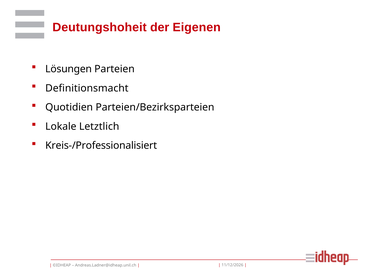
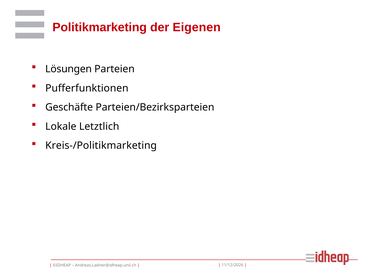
Deutungshoheit: Deutungshoheit -> Politikmarketing
Definitionsmacht: Definitionsmacht -> Pufferfunktionen
Quotidien: Quotidien -> Geschäfte
Kreis-/Professionalisiert: Kreis-/Professionalisiert -> Kreis-/Politikmarketing
